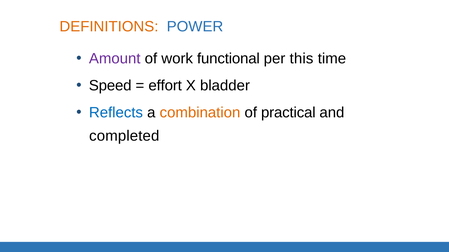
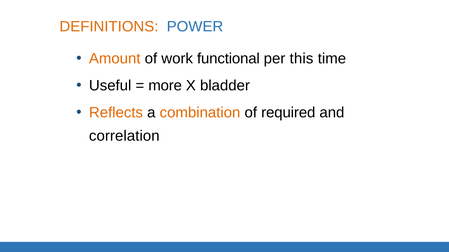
Amount colour: purple -> orange
Speed: Speed -> Useful
effort: effort -> more
Reflects colour: blue -> orange
practical: practical -> required
completed: completed -> correlation
